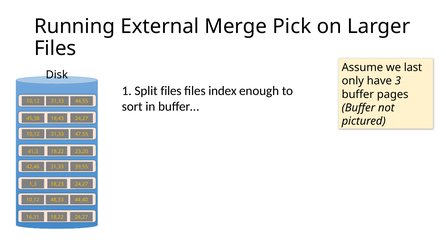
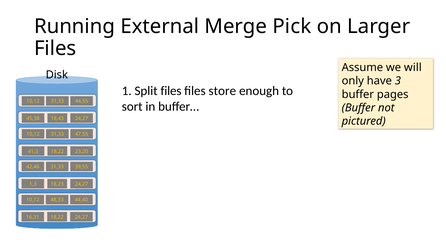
last: last -> will
index: index -> store
